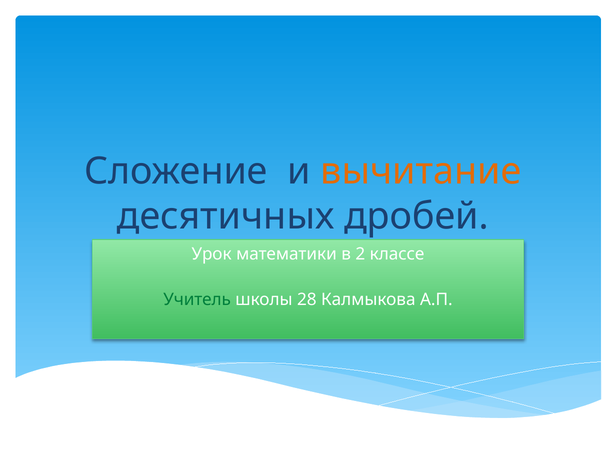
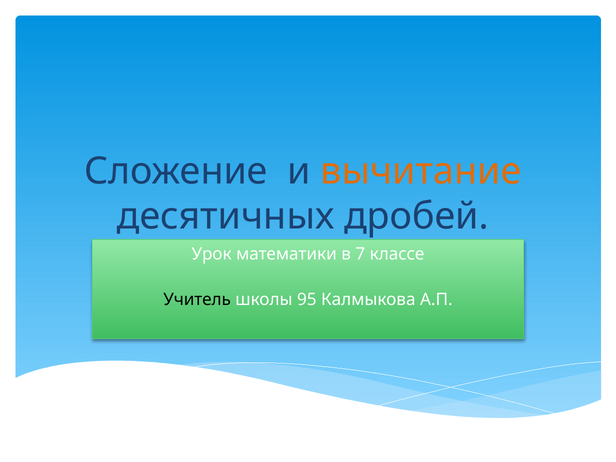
2: 2 -> 7
Учитель colour: green -> black
28: 28 -> 95
